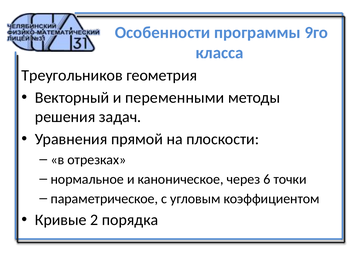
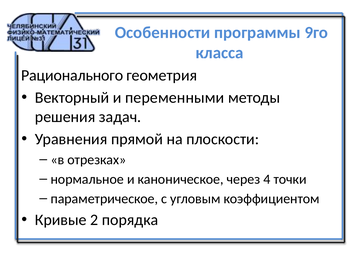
Треугольников: Треугольников -> Рационального
6: 6 -> 4
